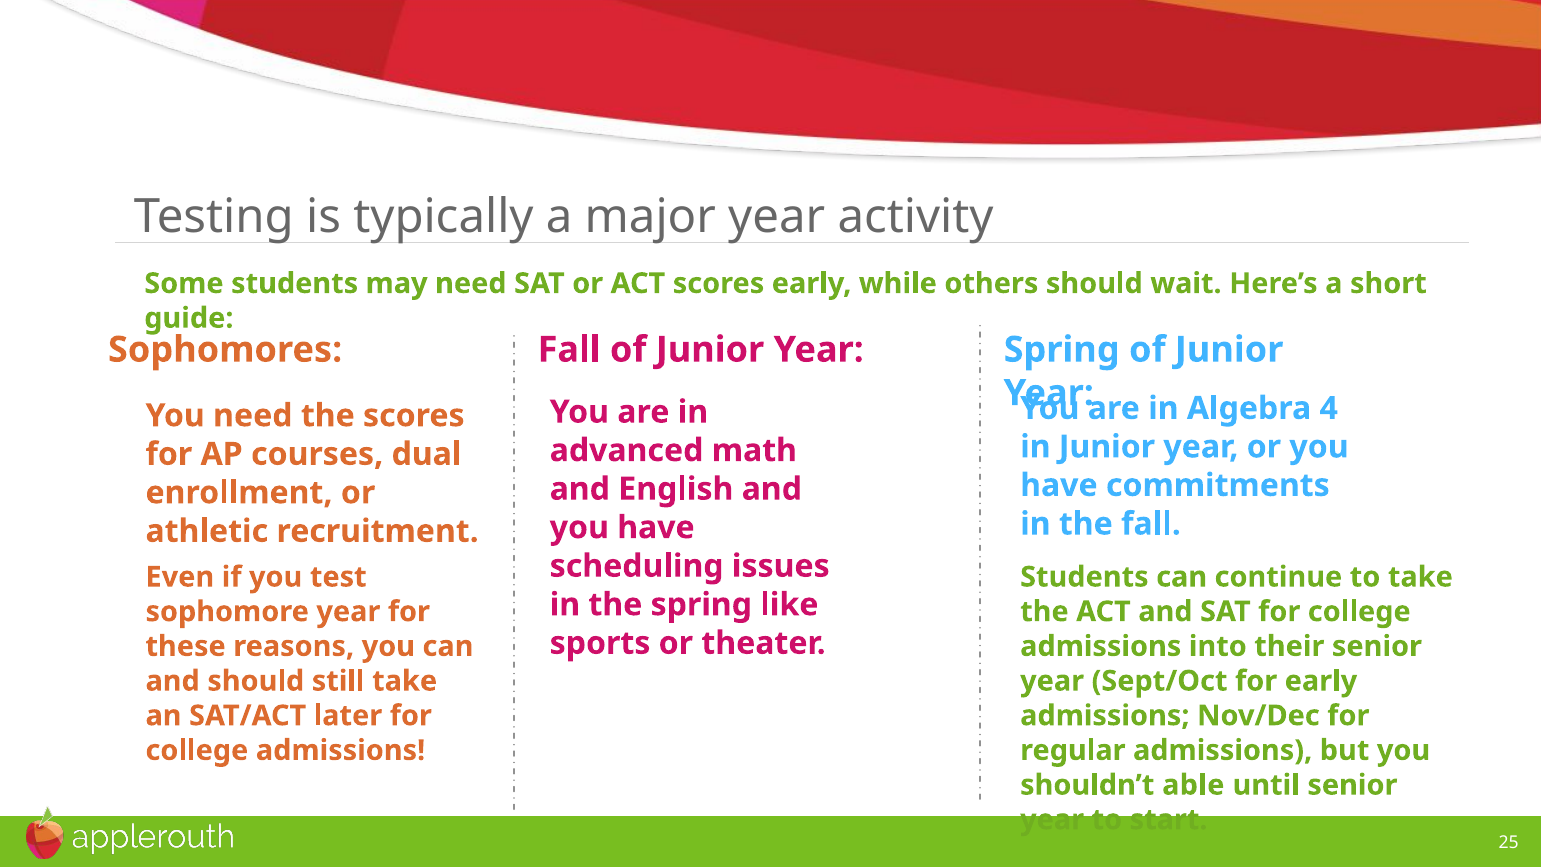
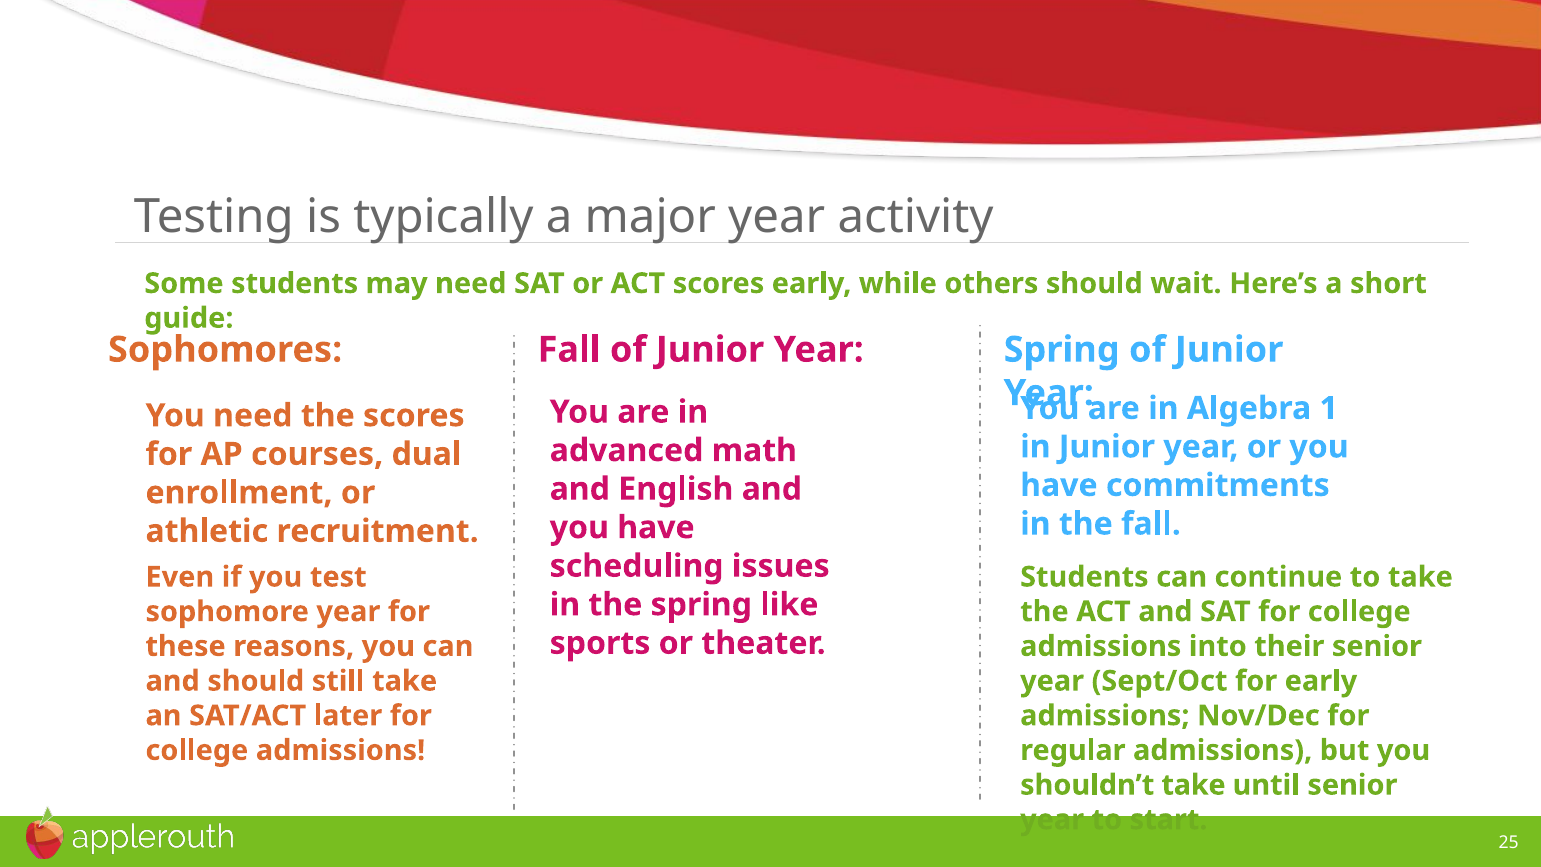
4: 4 -> 1
shouldn’t able: able -> take
